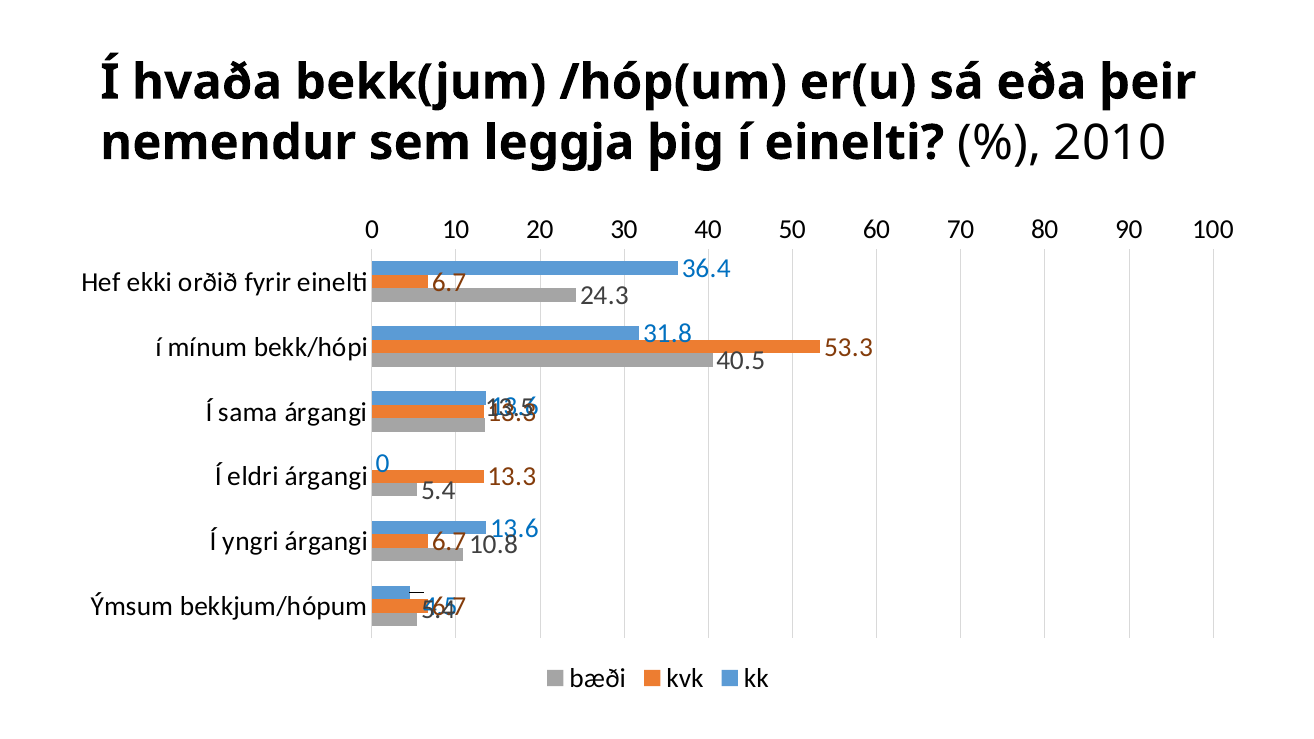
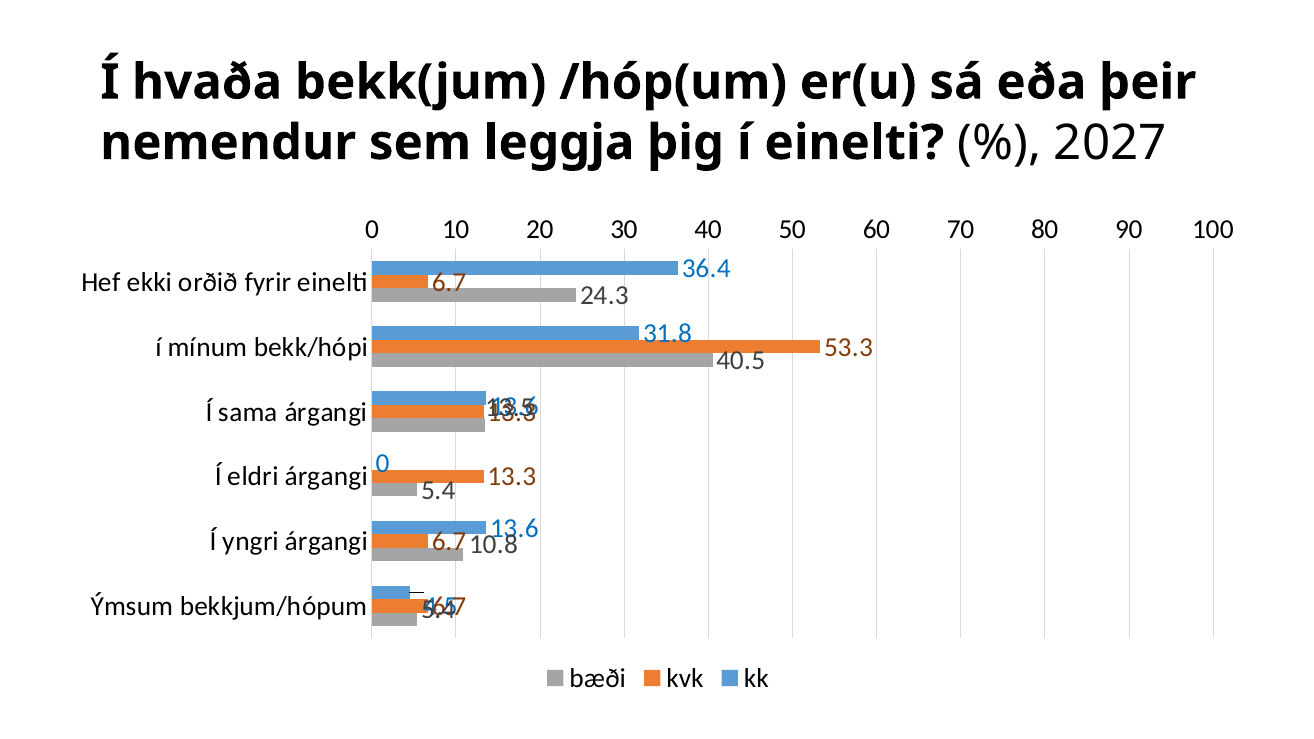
2010: 2010 -> 2027
